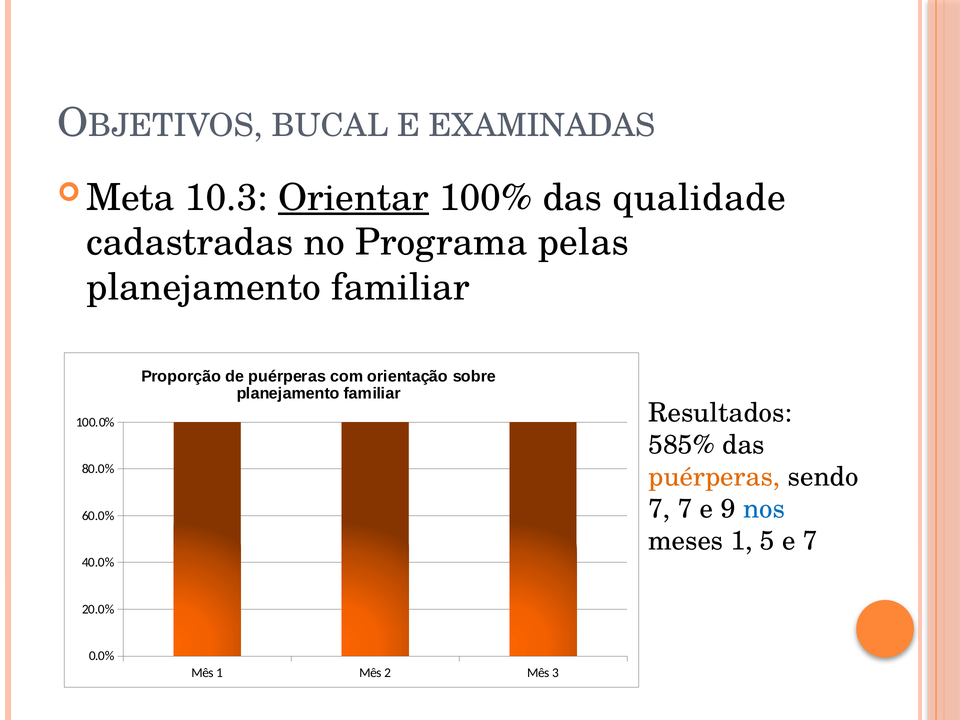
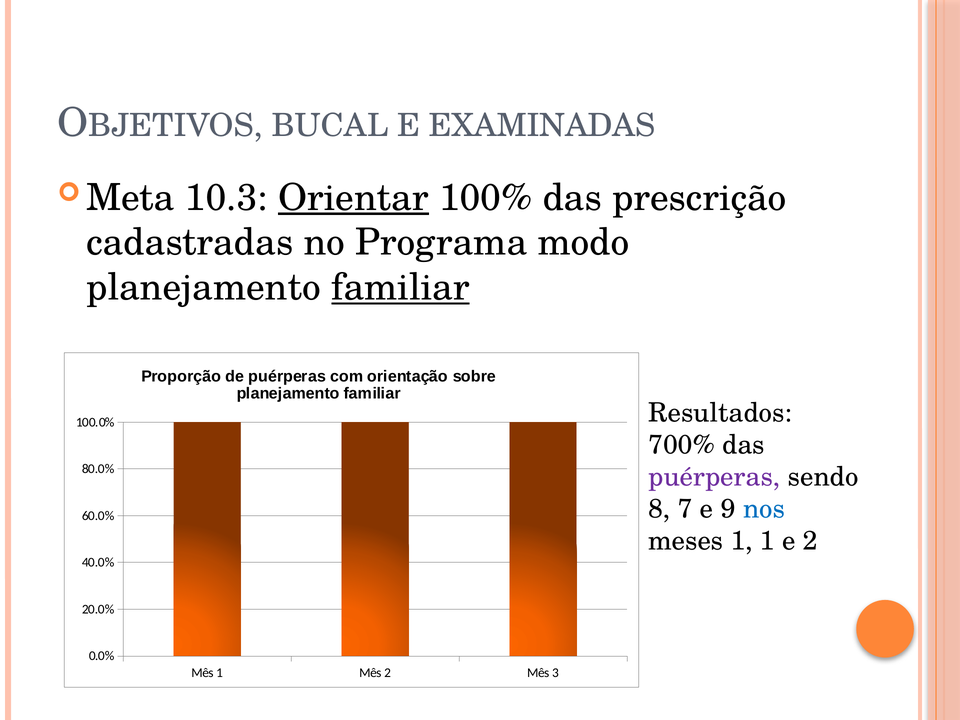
qualidade: qualidade -> prescrição
pelas: pelas -> modo
familiar at (400, 287) underline: none -> present
585%: 585% -> 700%
puérperas at (714, 477) colour: orange -> purple
7 at (659, 509): 7 -> 8
1 5: 5 -> 1
e 7: 7 -> 2
